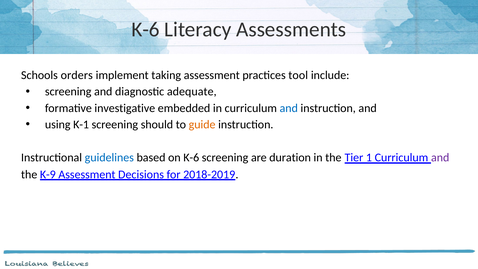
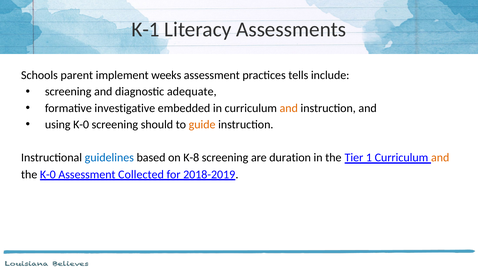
K-6 at (146, 29): K-6 -> K-1
orders: orders -> parent
taking: taking -> weeks
tool: tool -> tells
and at (289, 108) colour: blue -> orange
using K-1: K-1 -> K-0
on K-6: K-6 -> K-8
and at (440, 158) colour: purple -> orange
the K-9: K-9 -> K-0
Decisions: Decisions -> Collected
